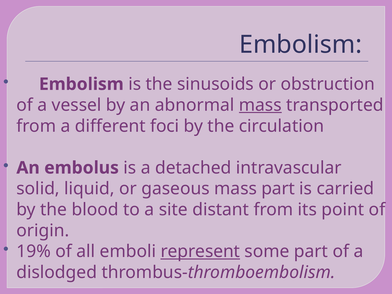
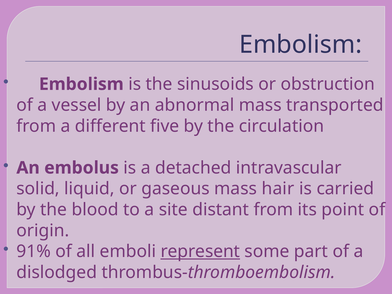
mass at (260, 105) underline: present -> none
foci: foci -> five
mass part: part -> hair
19%: 19% -> 91%
